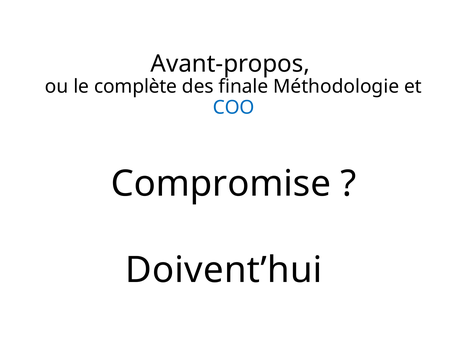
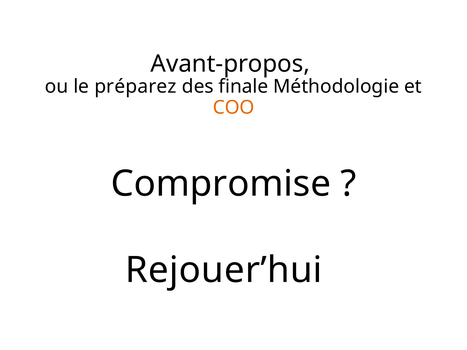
complète: complète -> préparez
COO colour: blue -> orange
Doivent’hui: Doivent’hui -> Rejouer’hui
